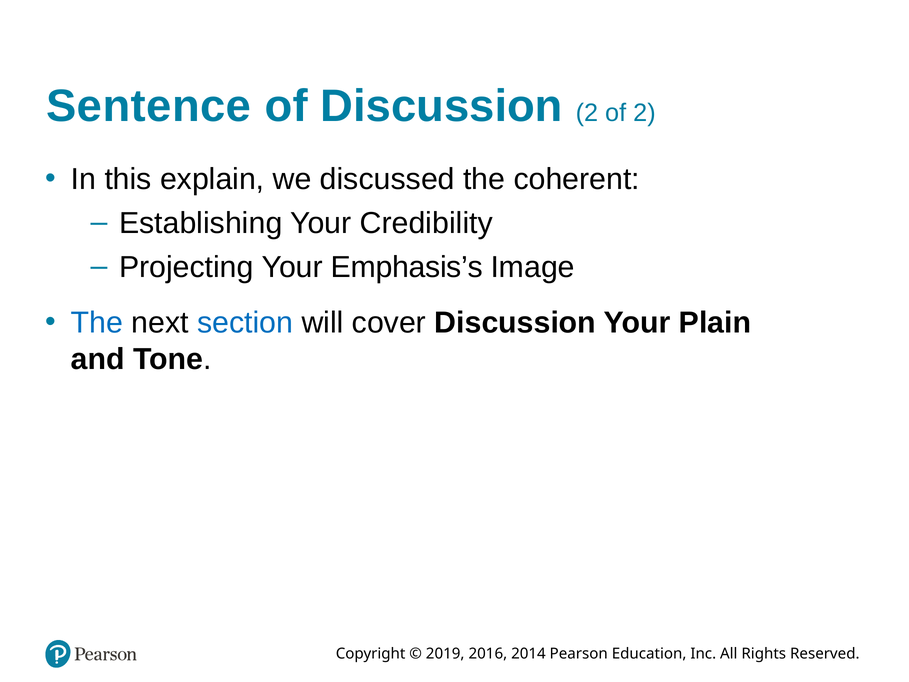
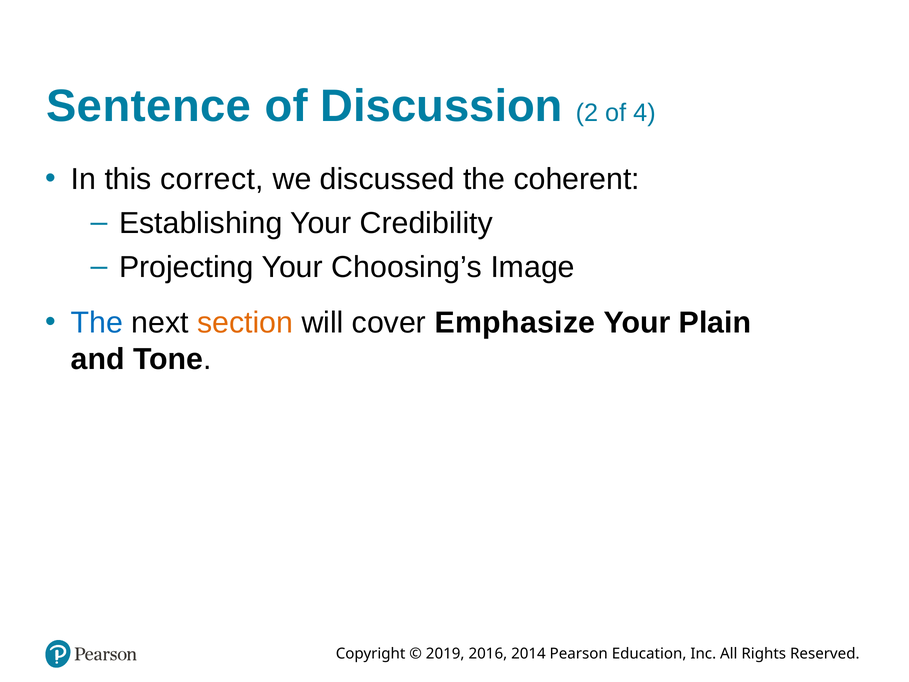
of 2: 2 -> 4
explain: explain -> correct
Emphasis’s: Emphasis’s -> Choosing’s
section colour: blue -> orange
cover Discussion: Discussion -> Emphasize
